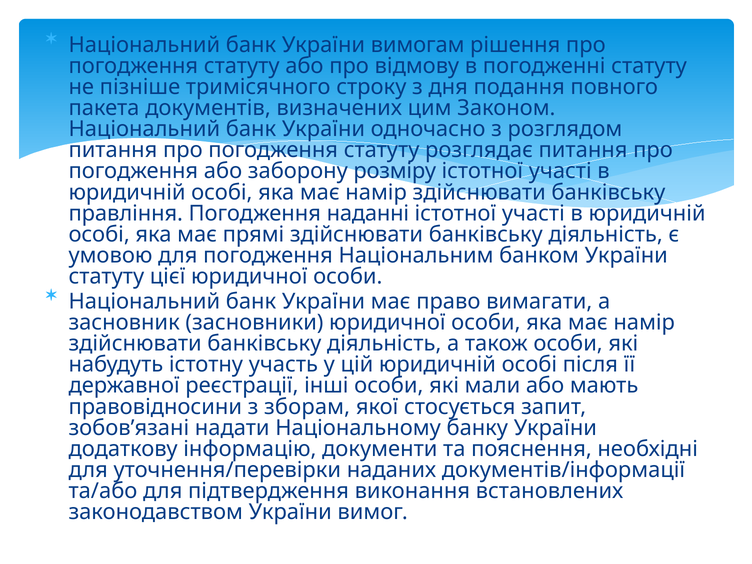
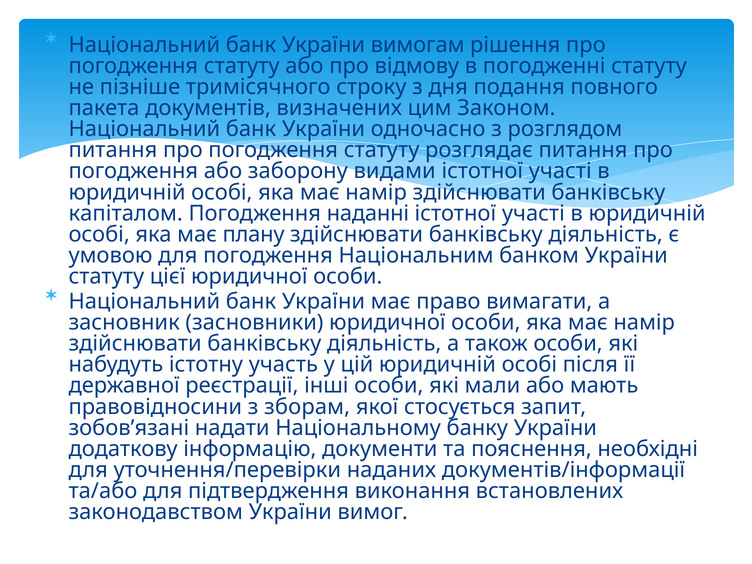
розміру: розміру -> видами
правління: правління -> капіталом
прямі: прямі -> плану
